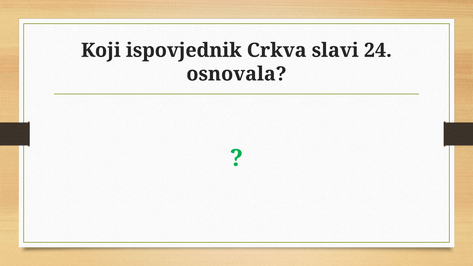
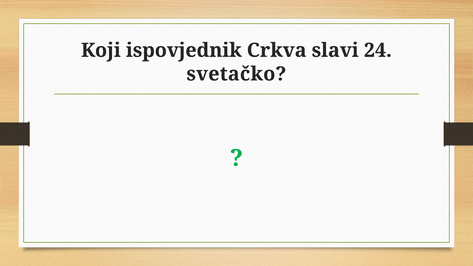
osnovala: osnovala -> svetačko
